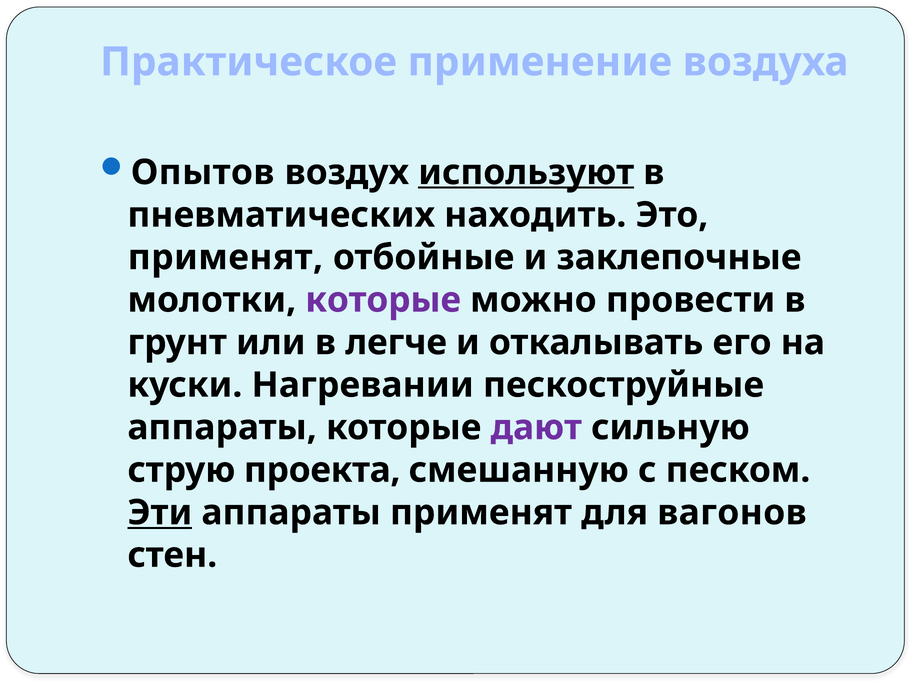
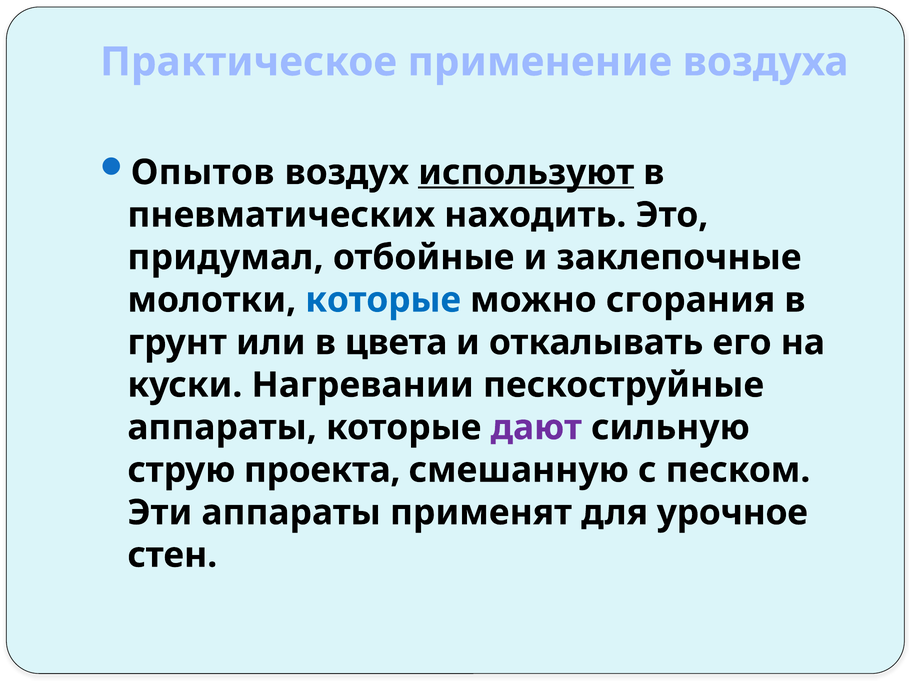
применят at (225, 258): применят -> придумал
которые at (383, 300) colour: purple -> blue
провести: провести -> сгорания
легче: легче -> цвета
Эти underline: present -> none
вагонов: вагонов -> урочное
